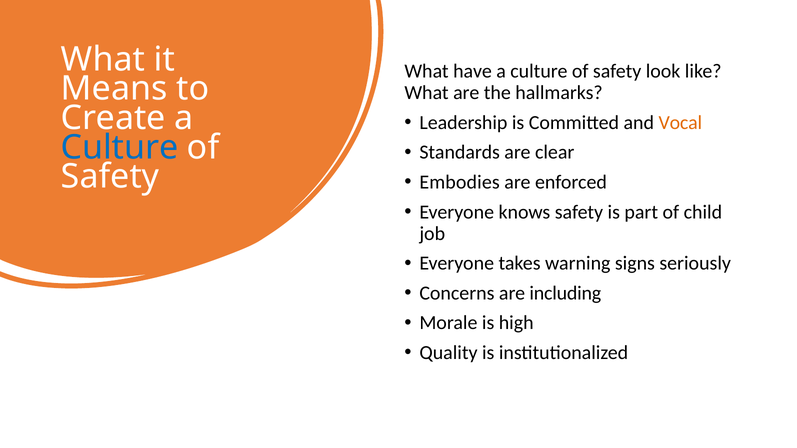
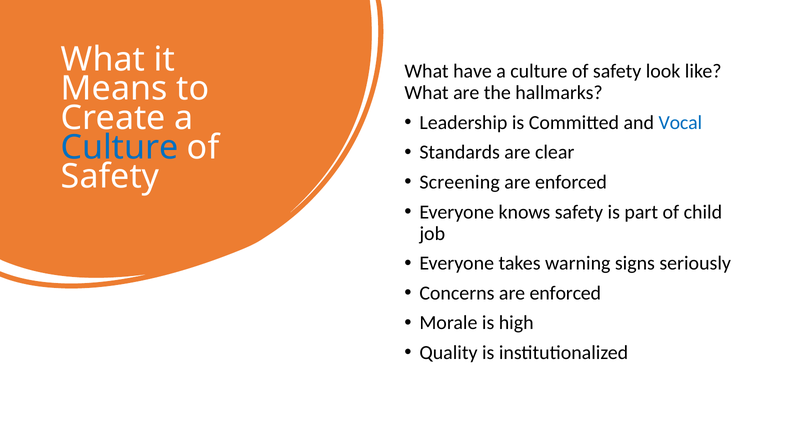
Vocal colour: orange -> blue
Embodies: Embodies -> Screening
Concerns are including: including -> enforced
